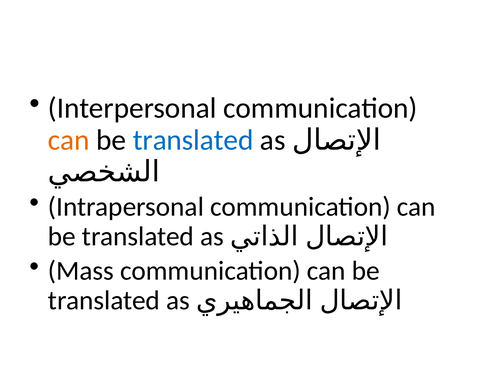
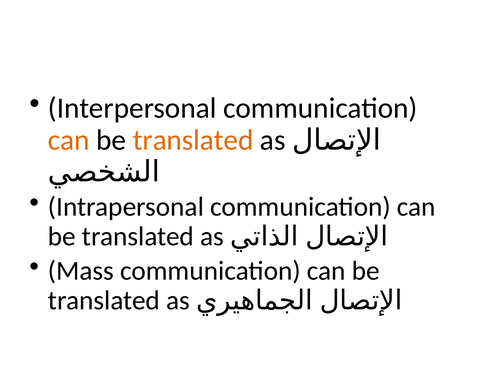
translated at (193, 140) colour: blue -> orange
